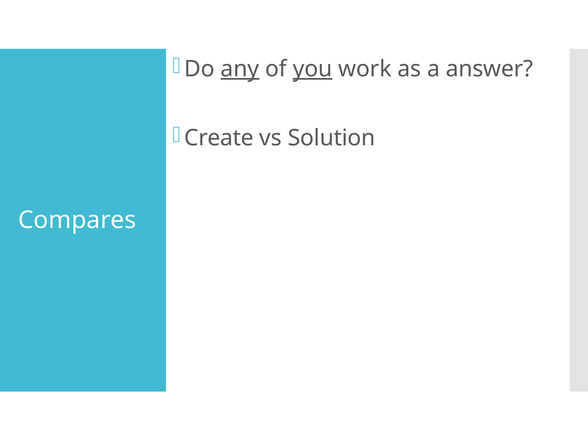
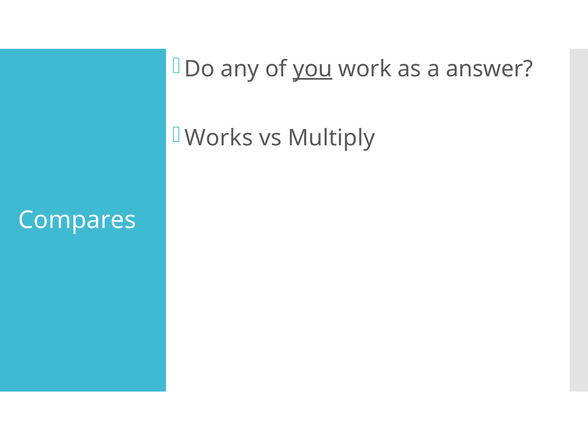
any underline: present -> none
Create: Create -> Works
Solution: Solution -> Multiply
